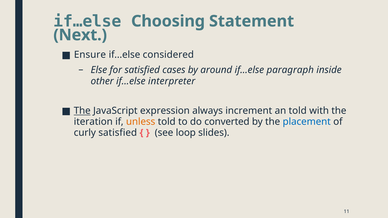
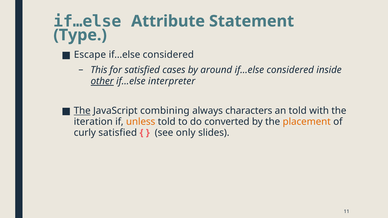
Choosing: Choosing -> Attribute
Next: Next -> Type
Ensure: Ensure -> Escape
Else: Else -> This
paragraph at (290, 70): paragraph -> considered
other underline: none -> present
expression: expression -> combining
increment: increment -> characters
placement colour: blue -> orange
loop: loop -> only
